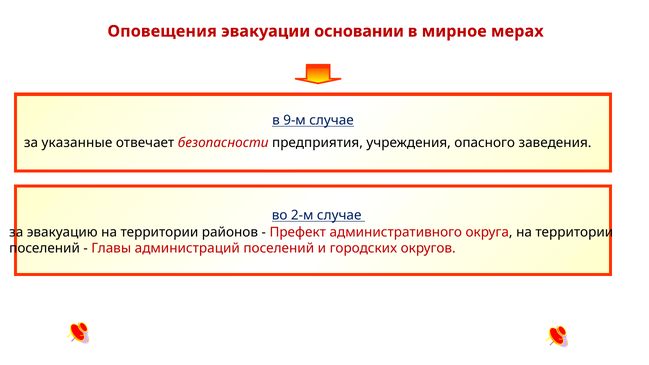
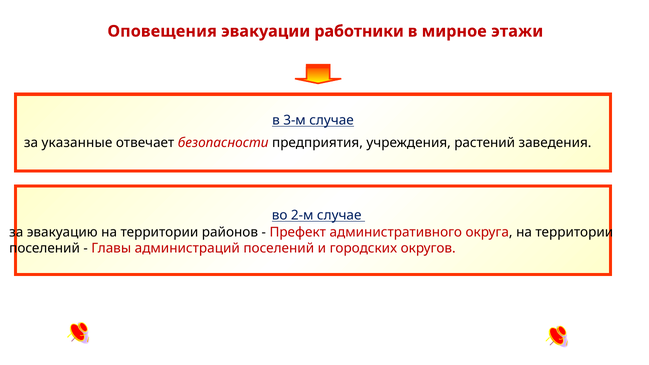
основании: основании -> работники
мерах: мерах -> этажи
9-м: 9-м -> 3-м
опасного: опасного -> растений
